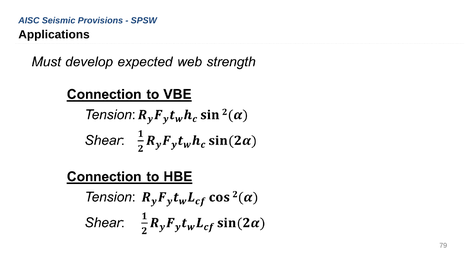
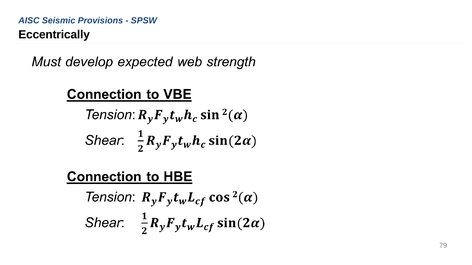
Applications: Applications -> Eccentrically
